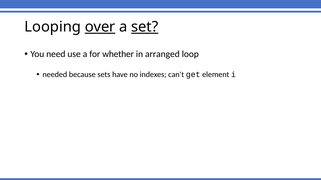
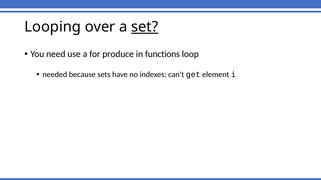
over underline: present -> none
whether: whether -> produce
arranged: arranged -> functions
